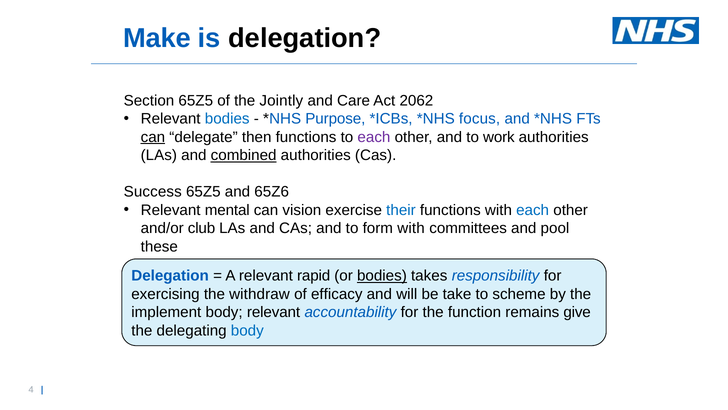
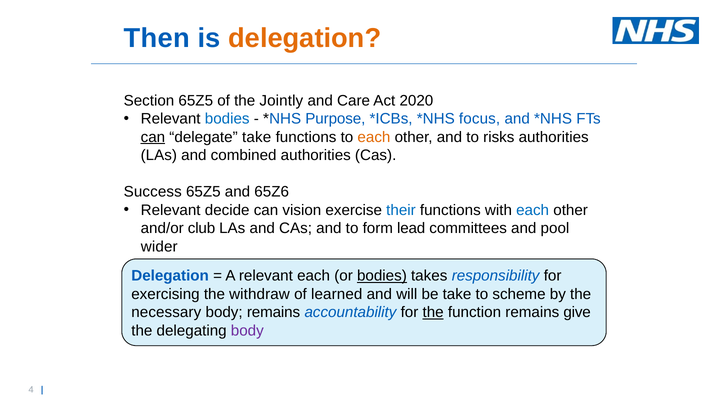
Make: Make -> Then
delegation at (305, 38) colour: black -> orange
2062: 2062 -> 2020
delegate then: then -> take
each at (374, 137) colour: purple -> orange
work: work -> risks
combined underline: present -> none
mental: mental -> decide
form with: with -> lead
these: these -> wider
relevant rapid: rapid -> each
efficacy: efficacy -> learned
implement: implement -> necessary
body relevant: relevant -> remains
the at (433, 312) underline: none -> present
body at (247, 330) colour: blue -> purple
